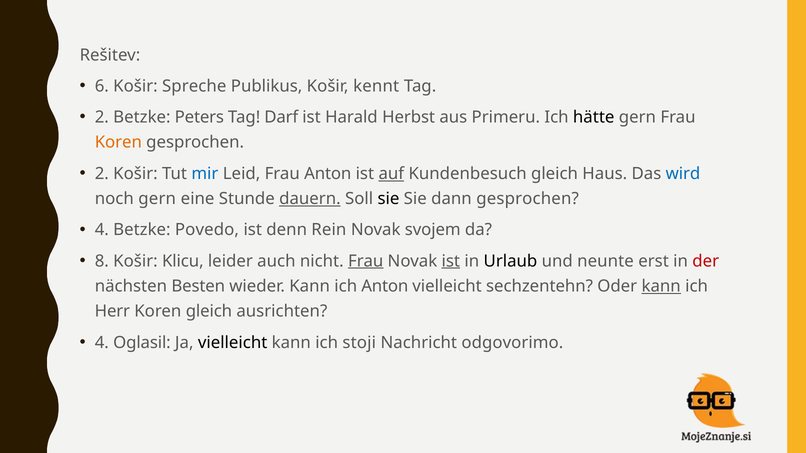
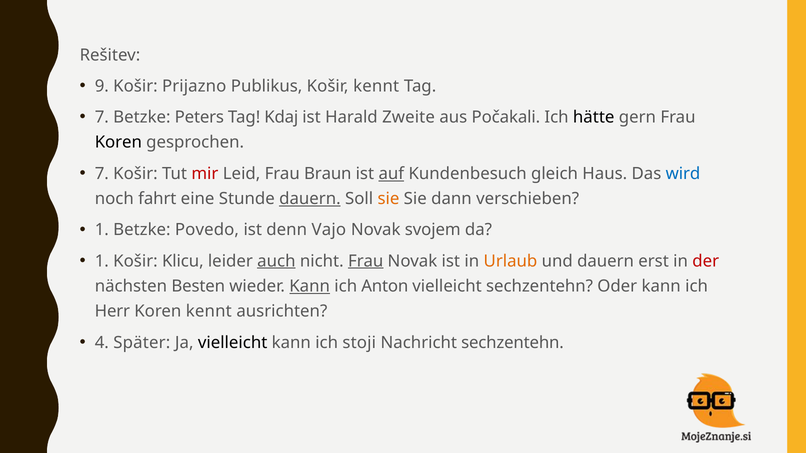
6: 6 -> 9
Spreche: Spreche -> Prijazno
2 at (102, 117): 2 -> 7
Darf: Darf -> Kdaj
Herbst: Herbst -> Zweite
Primeru: Primeru -> Počakali
Koren at (118, 143) colour: orange -> black
2 at (102, 174): 2 -> 7
mir colour: blue -> red
Frau Anton: Anton -> Braun
noch gern: gern -> fahrt
sie at (388, 199) colour: black -> orange
dann gesprochen: gesprochen -> verschieben
4 at (102, 230): 4 -> 1
Rein: Rein -> Vajo
8 at (102, 261): 8 -> 1
auch underline: none -> present
ist at (451, 261) underline: present -> none
Urlaub colour: black -> orange
und neunte: neunte -> dauern
Kann at (310, 286) underline: none -> present
kann at (661, 286) underline: present -> none
Koren gleich: gleich -> kennt
Oglasil: Oglasil -> Später
Nachricht odgovorimo: odgovorimo -> sechzentehn
